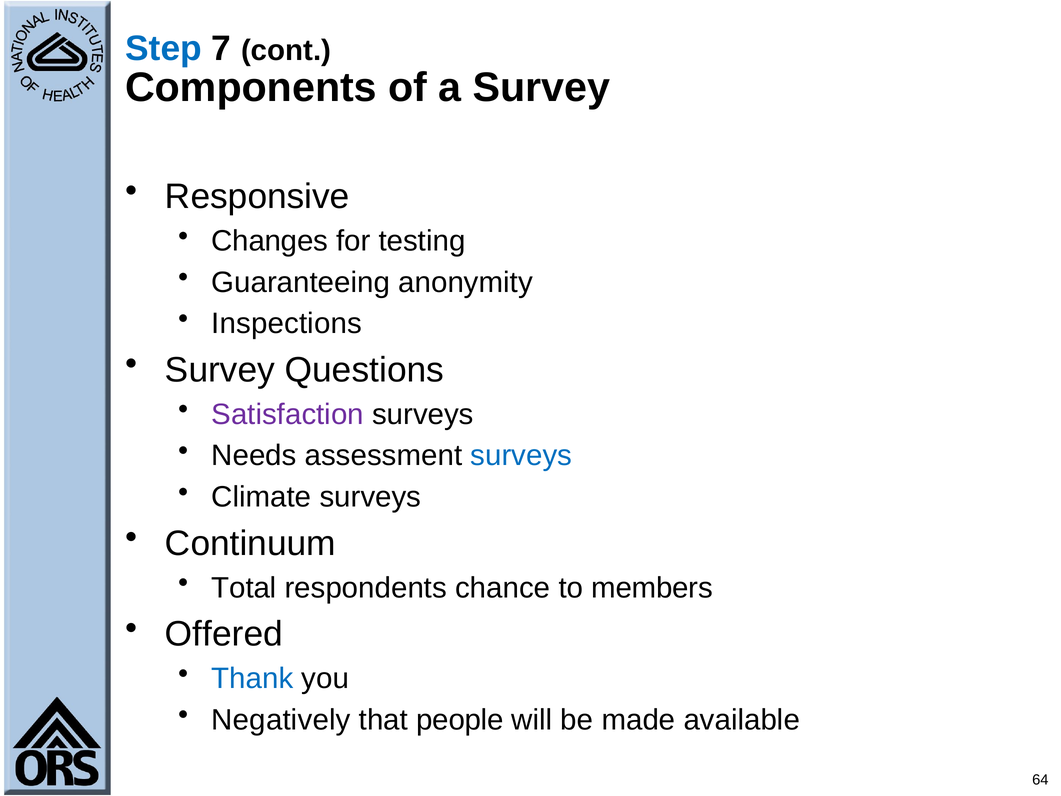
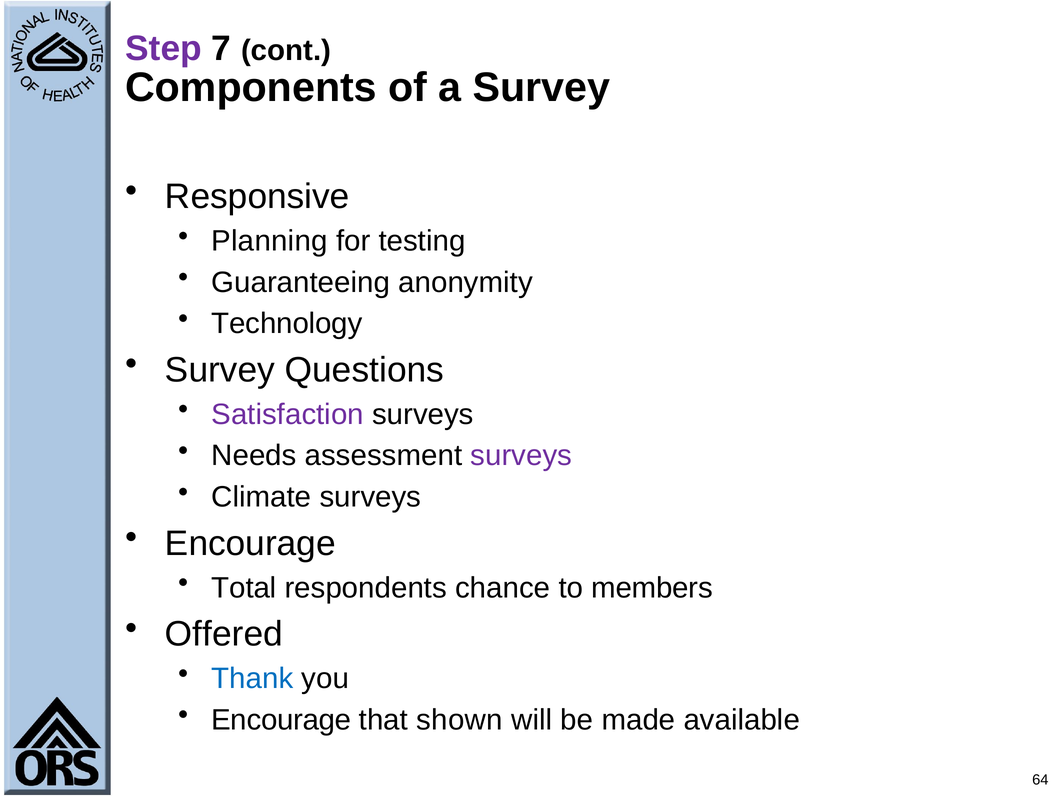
Step colour: blue -> purple
Changes: Changes -> Planning
Inspections: Inspections -> Technology
surveys at (521, 456) colour: blue -> purple
Continuum at (250, 543): Continuum -> Encourage
Negatively at (281, 720): Negatively -> Encourage
people: people -> shown
